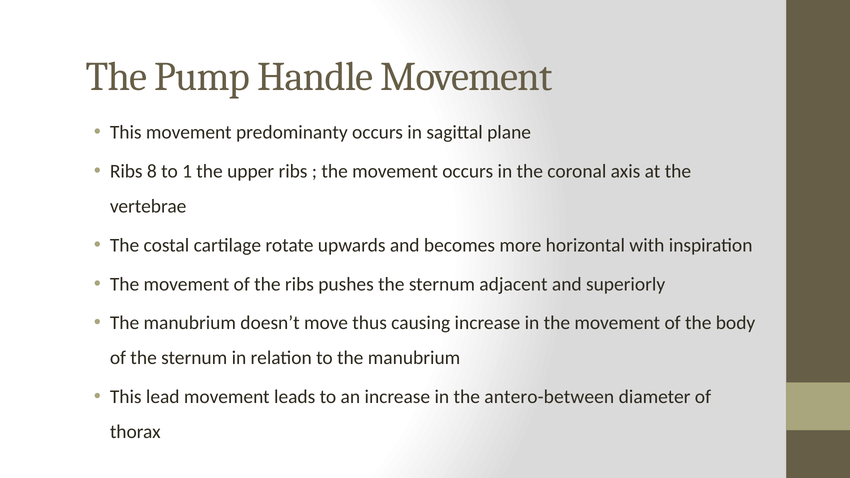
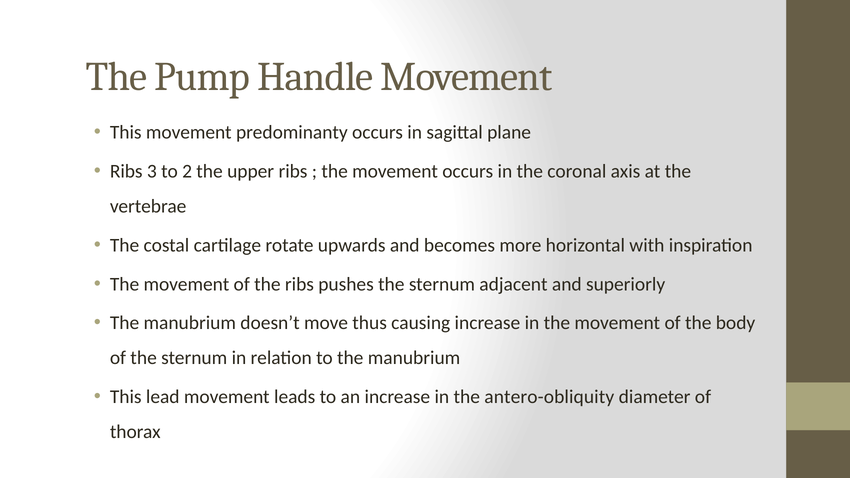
8: 8 -> 3
1: 1 -> 2
antero-between: antero-between -> antero-obliquity
